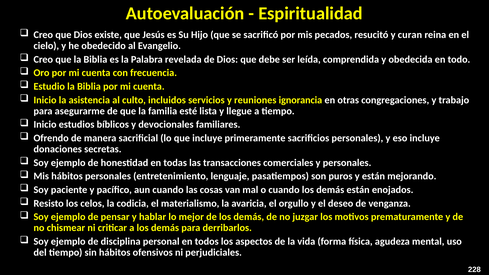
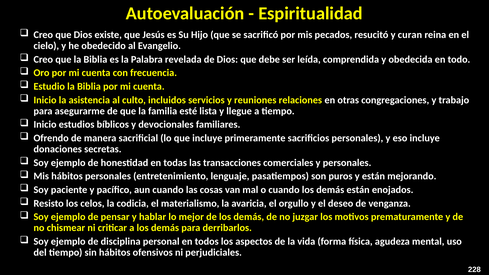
ignorancia: ignorancia -> relaciones
